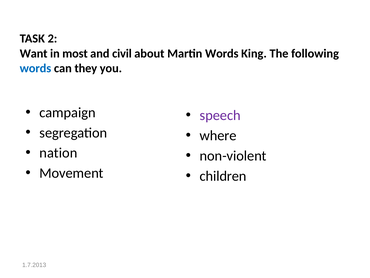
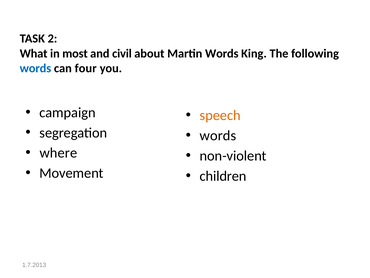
Want: Want -> What
they: they -> four
speech colour: purple -> orange
where at (218, 135): where -> words
nation: nation -> where
